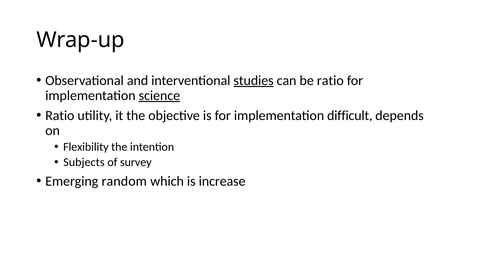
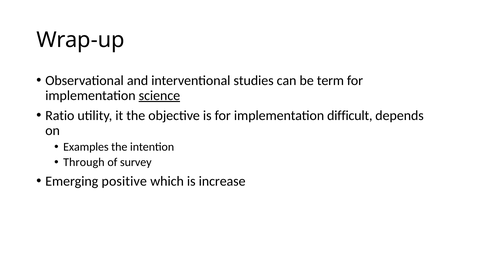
studies underline: present -> none
be ratio: ratio -> term
Flexibility: Flexibility -> Examples
Subjects: Subjects -> Through
random: random -> positive
